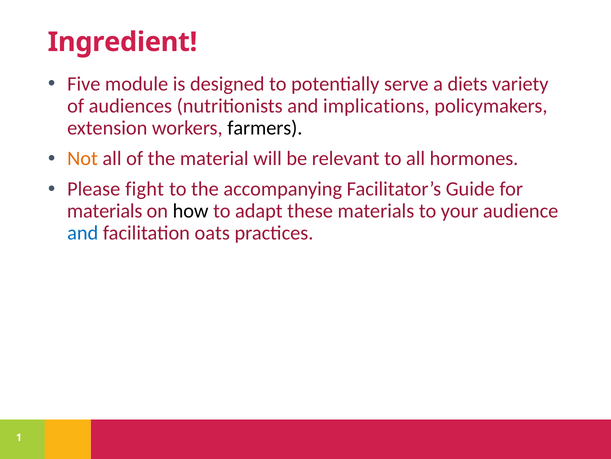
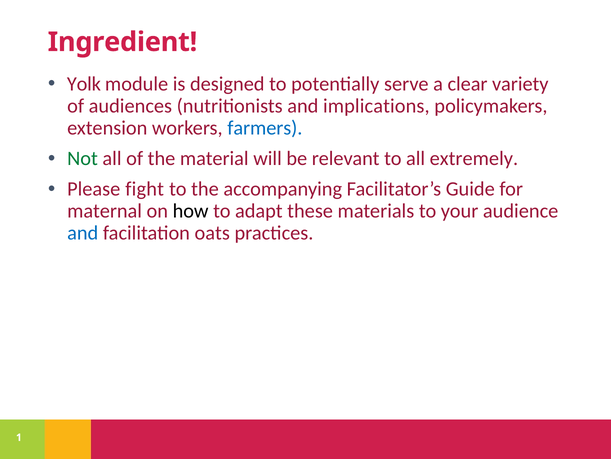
Five: Five -> Yolk
diets: diets -> clear
farmers colour: black -> blue
Not colour: orange -> green
hormones: hormones -> extremely
materials at (105, 211): materials -> maternal
